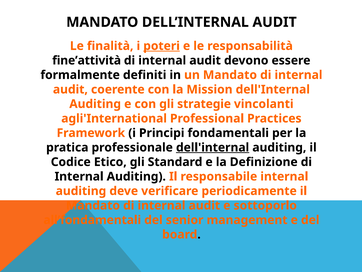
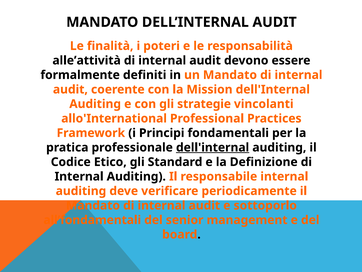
poteri underline: present -> none
fine’attività: fine’attività -> alle’attività
agli'International: agli'International -> allo'International
